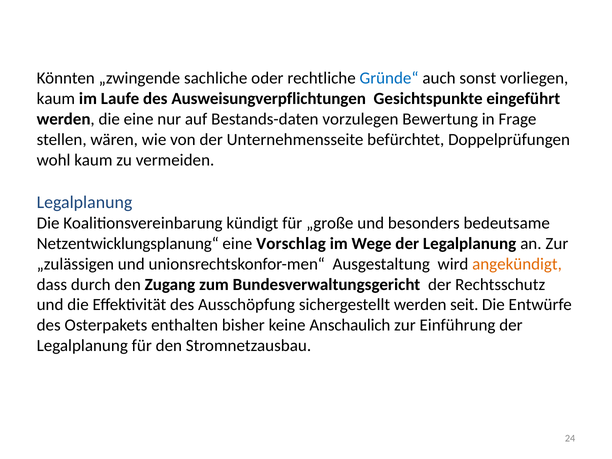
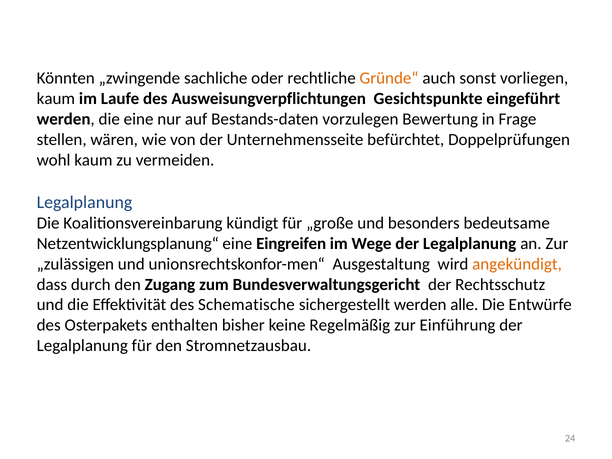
Gründe“ colour: blue -> orange
Vorschlag: Vorschlag -> Eingreifen
Ausschöpfung: Ausschöpfung -> Schematische
seit: seit -> alle
Anschaulich: Anschaulich -> Regelmäßig
